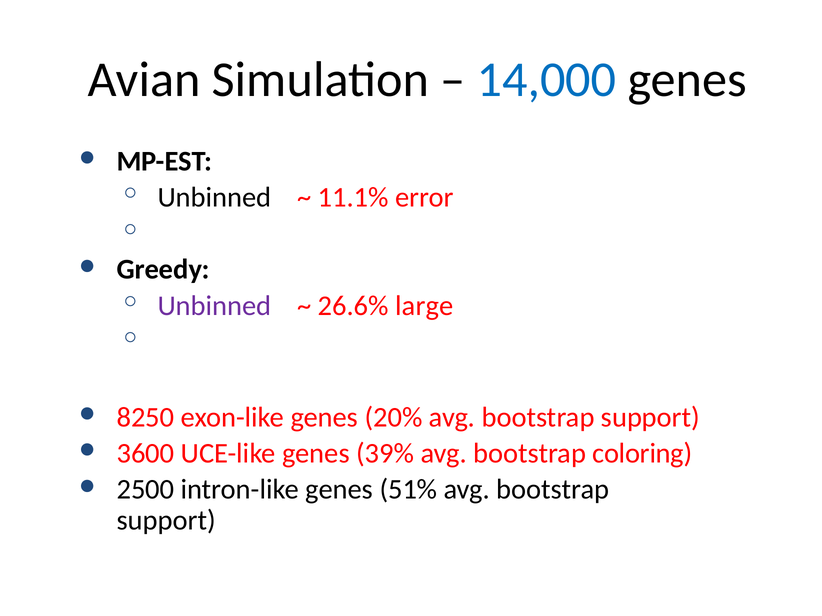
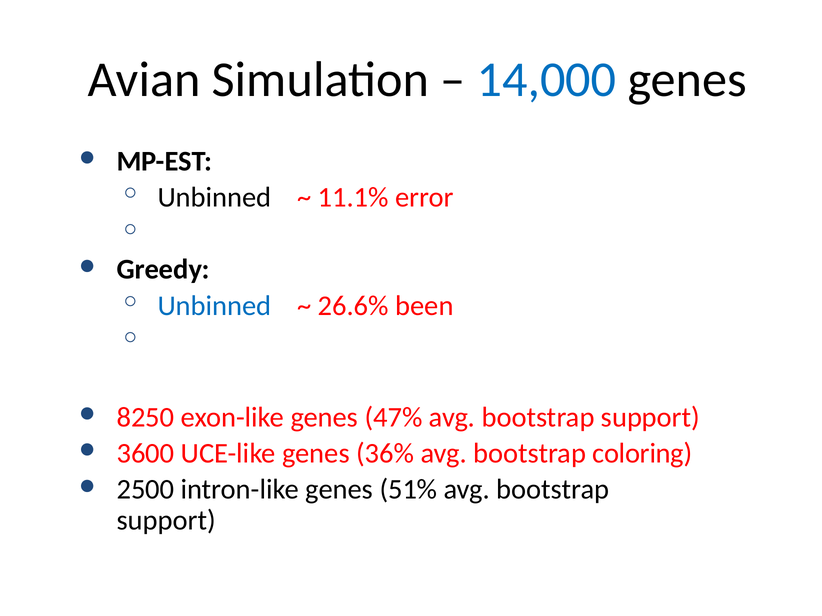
Unbinned at (215, 306) colour: purple -> blue
large: large -> been
20%: 20% -> 47%
39%: 39% -> 36%
